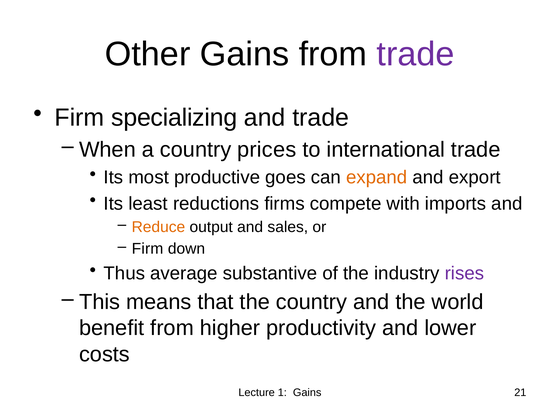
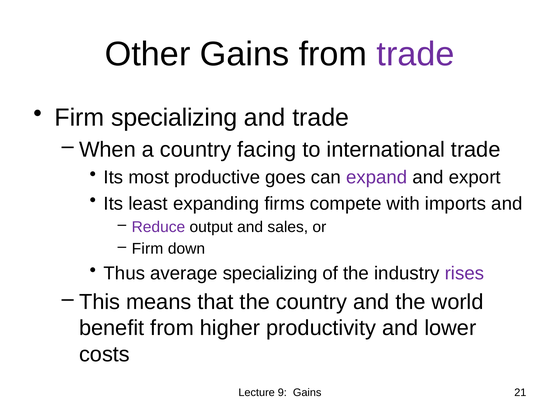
prices: prices -> facing
expand colour: orange -> purple
reductions: reductions -> expanding
Reduce colour: orange -> purple
average substantive: substantive -> specializing
1: 1 -> 9
